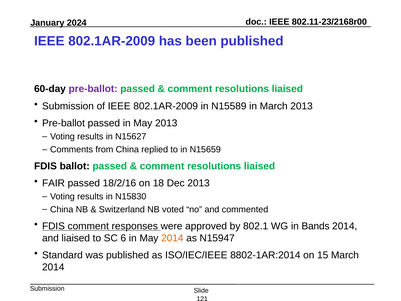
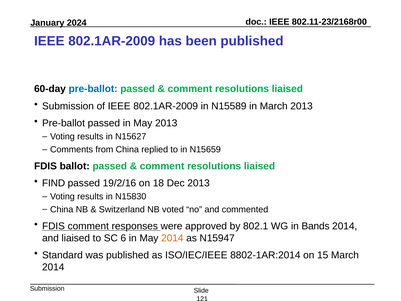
pre-ballot at (93, 89) colour: purple -> blue
FAIR: FAIR -> FIND
18/2/16: 18/2/16 -> 19/2/16
